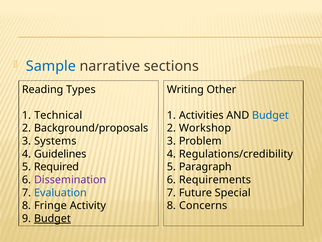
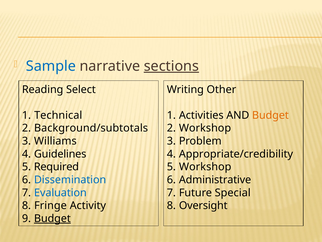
sections underline: none -> present
Types: Types -> Select
Budget at (270, 115) colour: blue -> orange
Background/proposals: Background/proposals -> Background/subtotals
Systems: Systems -> Williams
Regulations/credibility: Regulations/credibility -> Appropriate/credibility
Paragraph at (205, 167): Paragraph -> Workshop
Dissemination colour: purple -> blue
Requirements: Requirements -> Administrative
Concerns: Concerns -> Oversight
